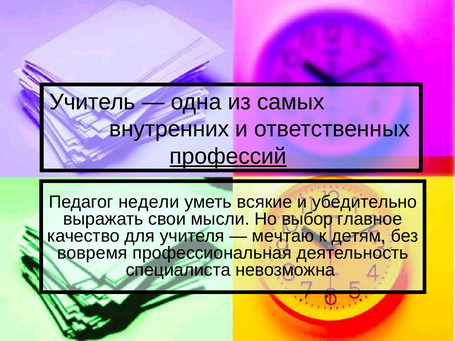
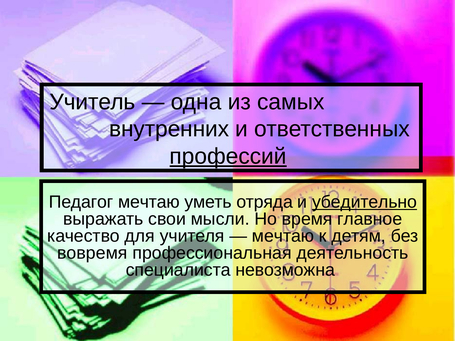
Педагог недели: недели -> мечтаю
всякие: всякие -> отряда
убедительно underline: none -> present
выбор: выбор -> время
